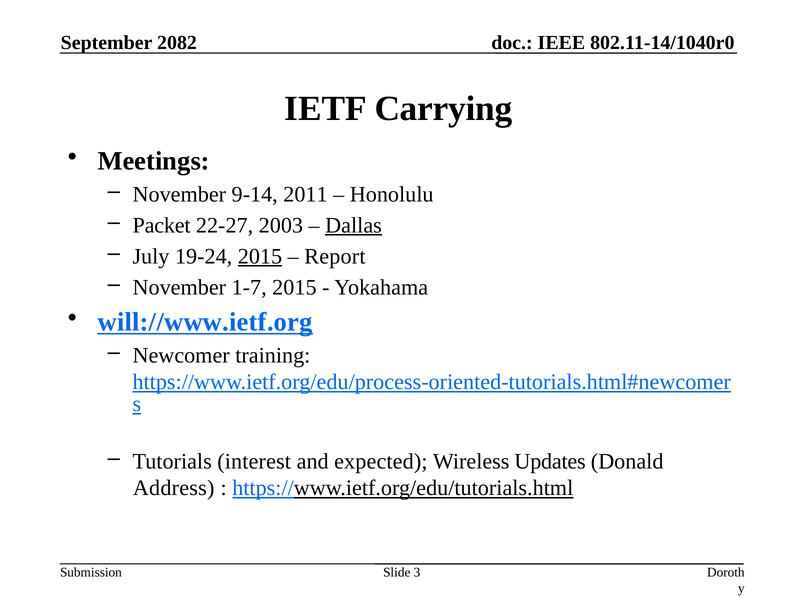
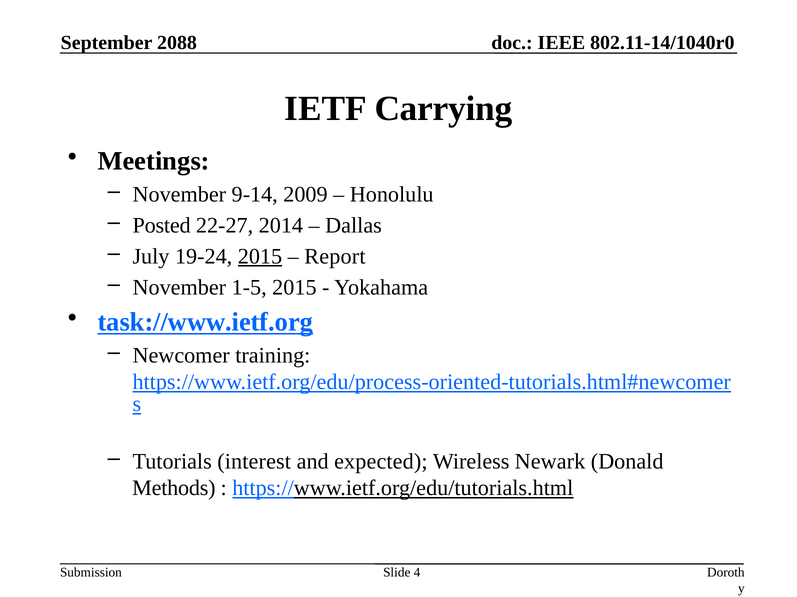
2082: 2082 -> 2088
2011: 2011 -> 2009
Packet: Packet -> Posted
2003: 2003 -> 2014
Dallas underline: present -> none
1-7: 1-7 -> 1-5
will://www.ietf.org: will://www.ietf.org -> task://www.ietf.org
Updates: Updates -> Newark
Address: Address -> Methods
3: 3 -> 4
